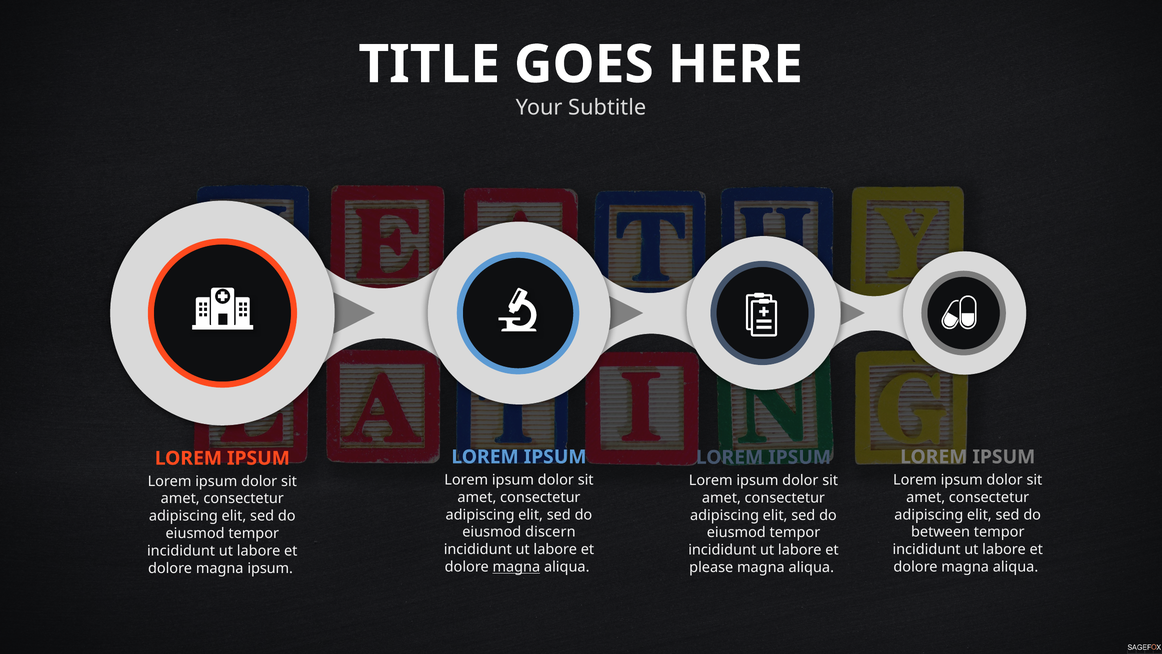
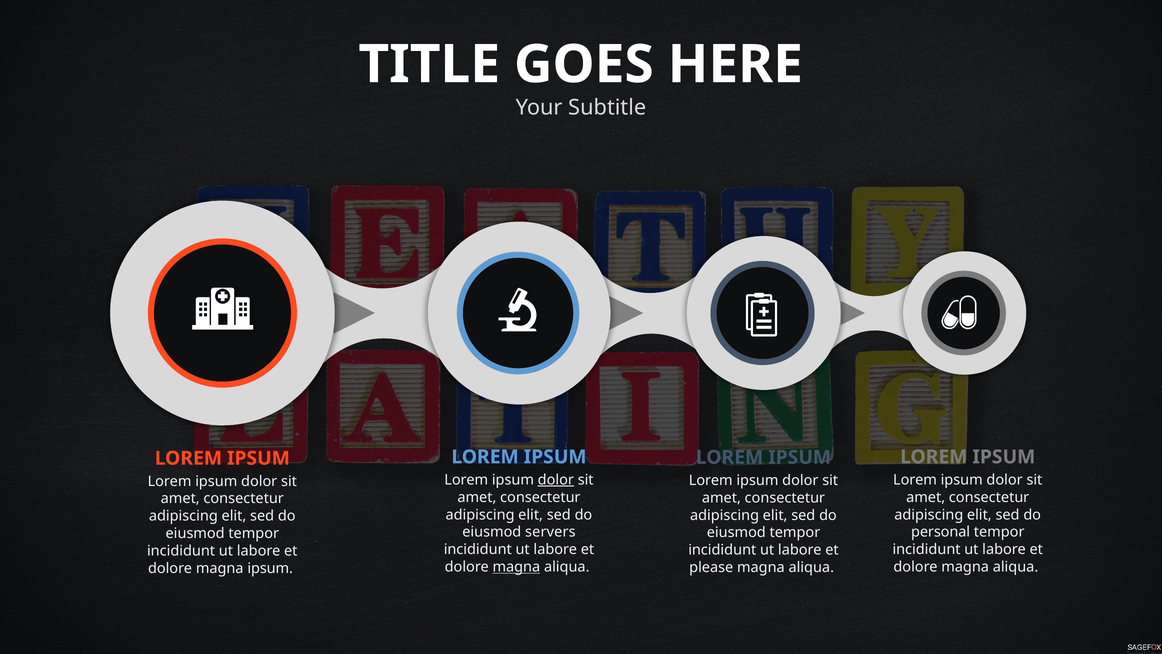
dolor at (556, 480) underline: none -> present
discern: discern -> servers
between: between -> personal
